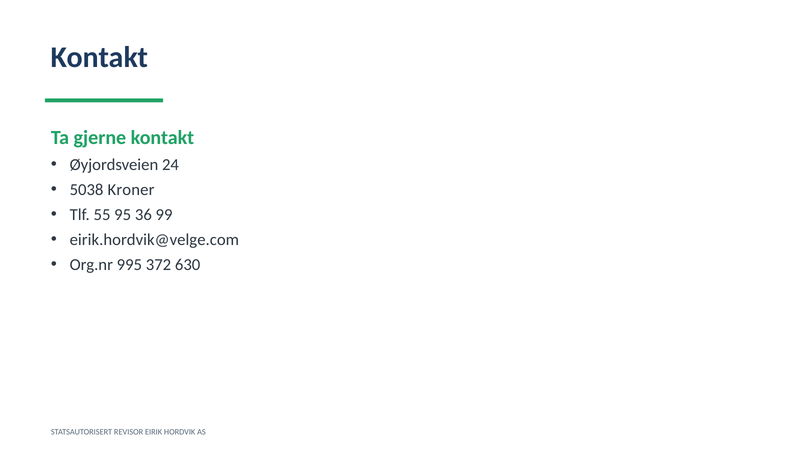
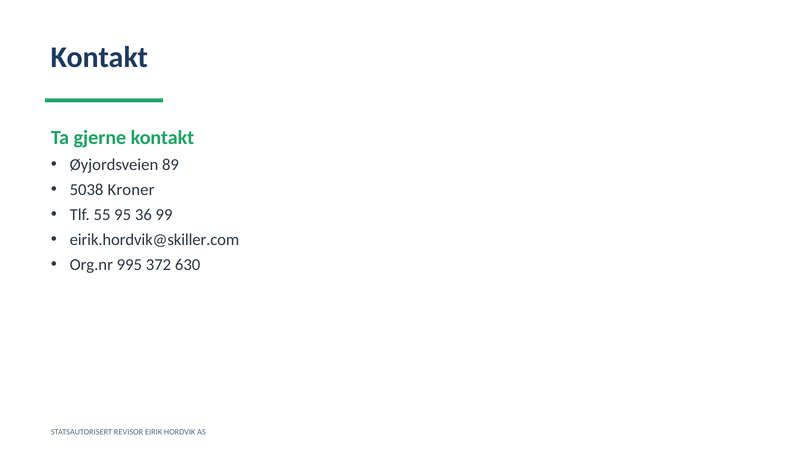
24: 24 -> 89
eirik.hordvik@velge.com: eirik.hordvik@velge.com -> eirik.hordvik@skiller.com
